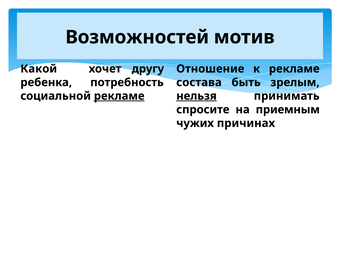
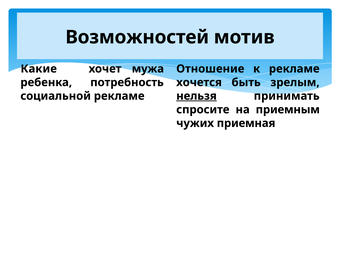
Какой: Какой -> Какие
другу: другу -> мужа
состава: состава -> хочется
рекламе at (119, 96) underline: present -> none
причинах: причинах -> приемная
